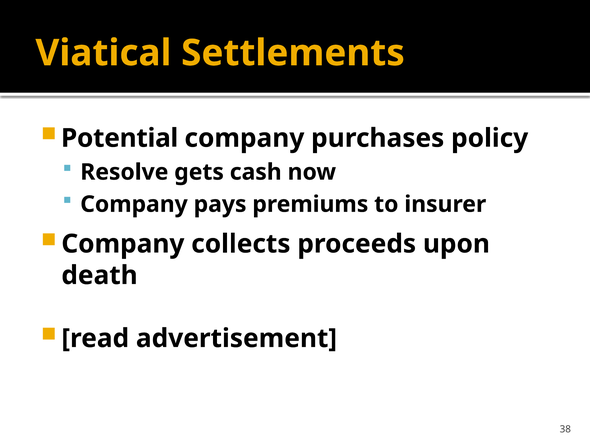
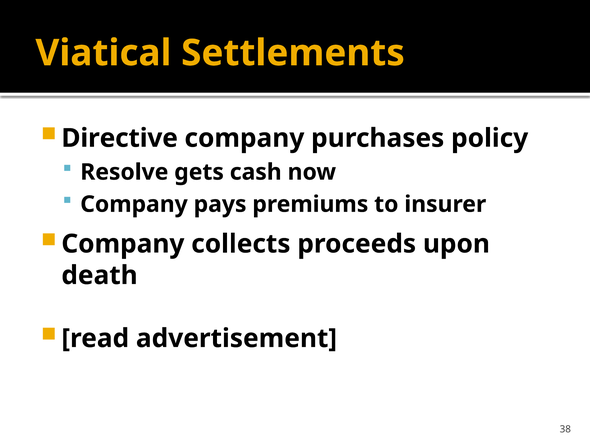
Potential: Potential -> Directive
